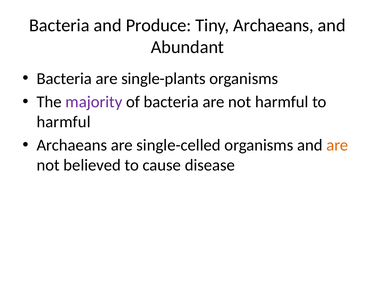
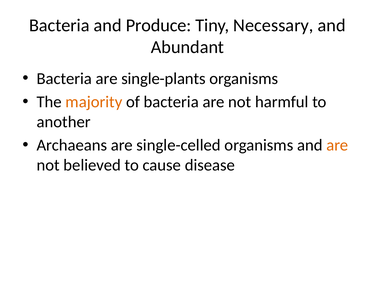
Tiny Archaeans: Archaeans -> Necessary
majority colour: purple -> orange
harmful at (64, 122): harmful -> another
